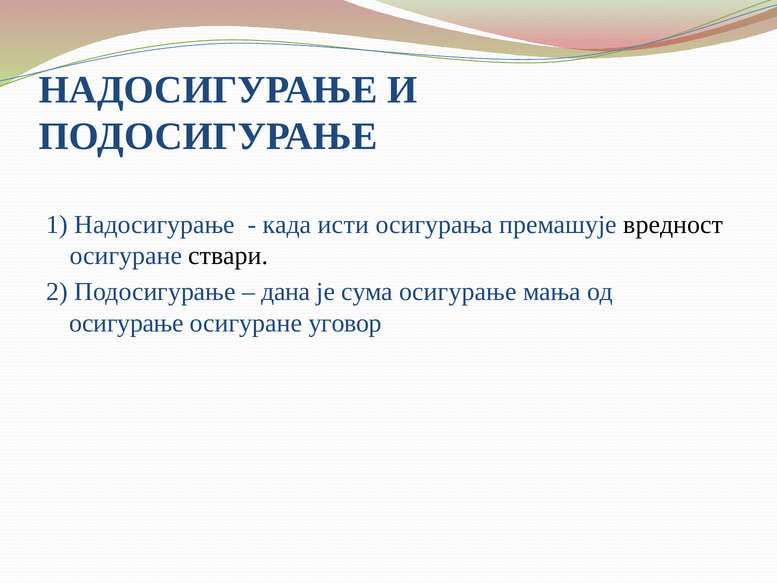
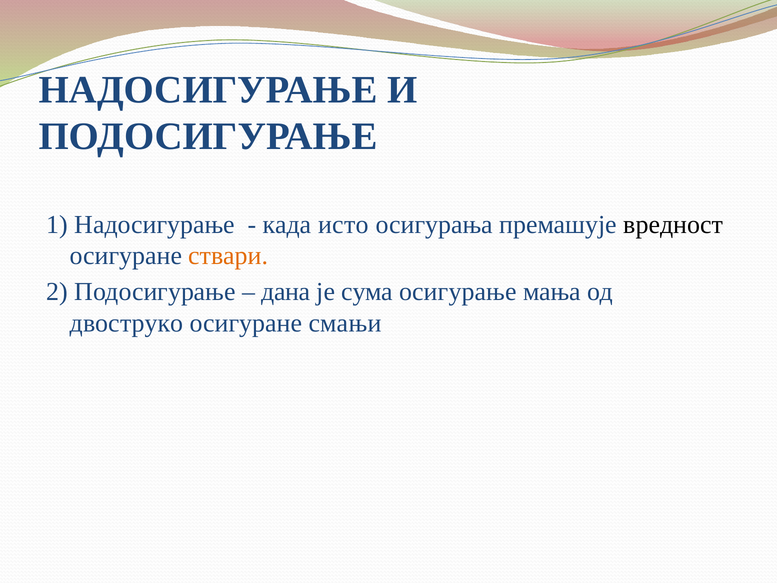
исти: исти -> исто
ствари colour: black -> orange
осигурање at (127, 323): осигурање -> двоструко
уговор: уговор -> смањи
